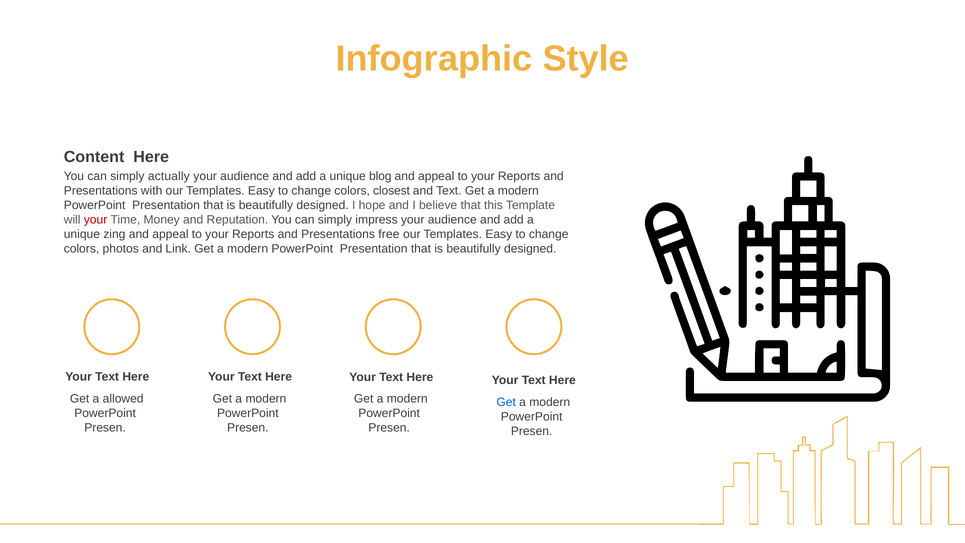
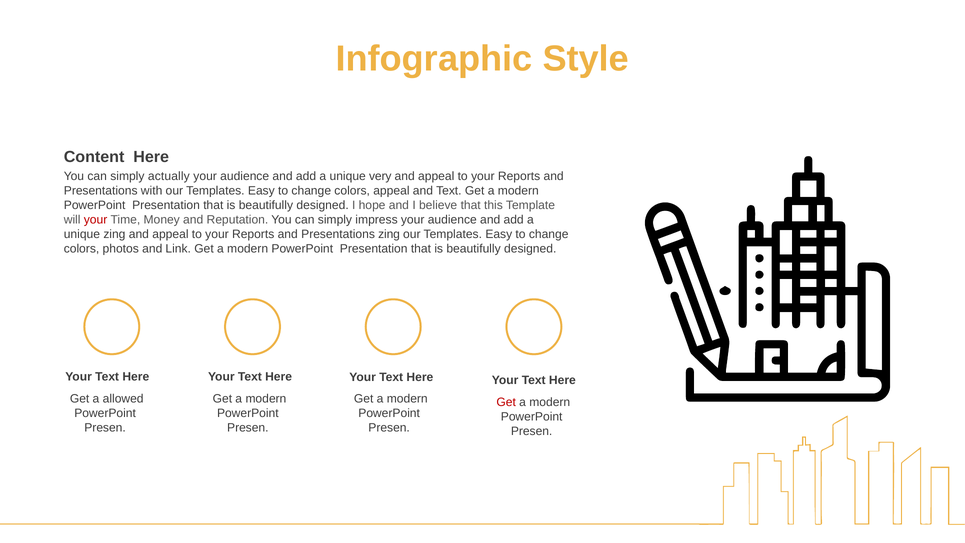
blog: blog -> very
colors closest: closest -> appeal
Presentations free: free -> zing
Get at (506, 402) colour: blue -> red
